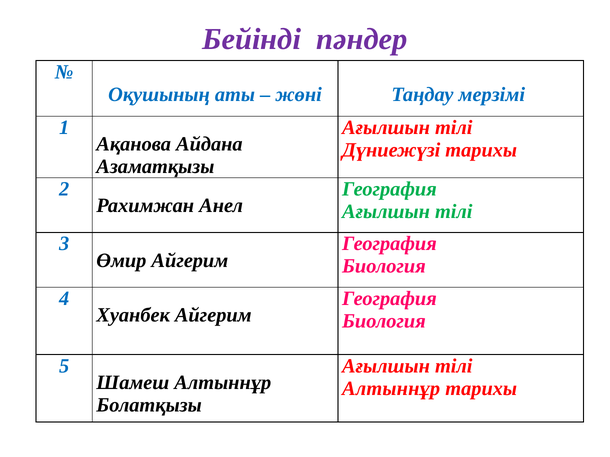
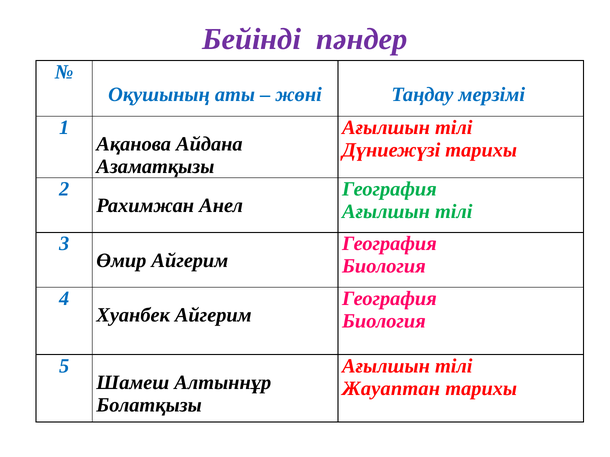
Алтыннұр at (391, 389): Алтыннұр -> Жауаптан
